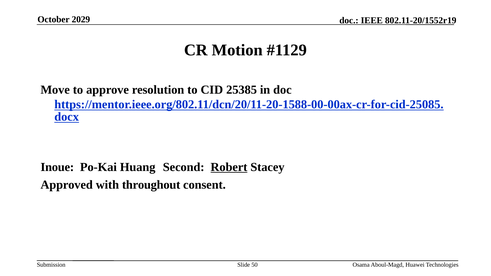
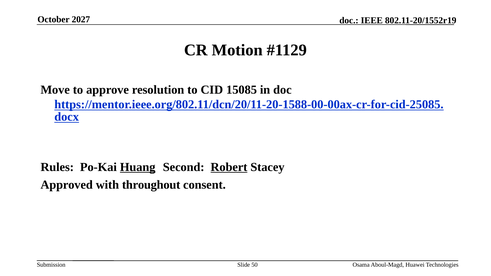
2029: 2029 -> 2027
25385: 25385 -> 15085
Inoue: Inoue -> Rules
Huang underline: none -> present
